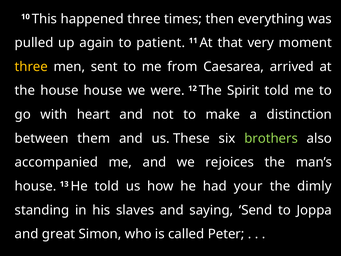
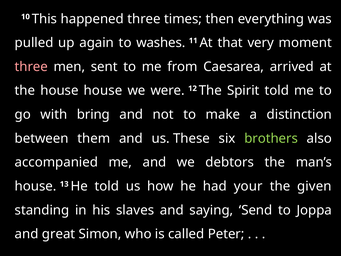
patient: patient -> washes
three at (31, 67) colour: yellow -> pink
heart: heart -> bring
rejoices: rejoices -> debtors
dimly: dimly -> given
